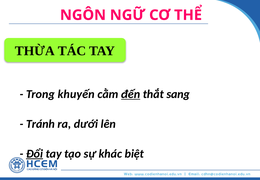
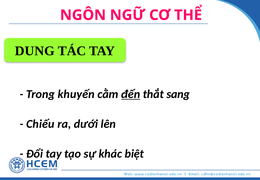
THỪA: THỪA -> DUNG
Tránh: Tránh -> Chiếu
Đổi underline: present -> none
